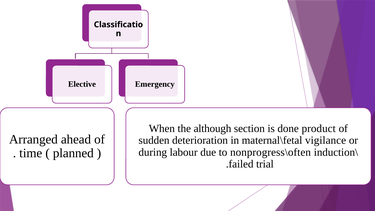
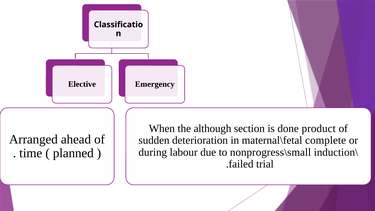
vigilance: vigilance -> complete
nonprogress\often: nonprogress\often -> nonprogress\small
